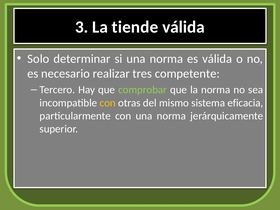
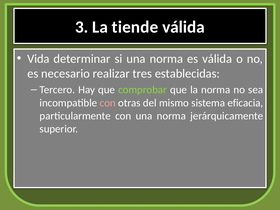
Solo: Solo -> Vida
competente: competente -> establecidas
con at (108, 103) colour: yellow -> pink
